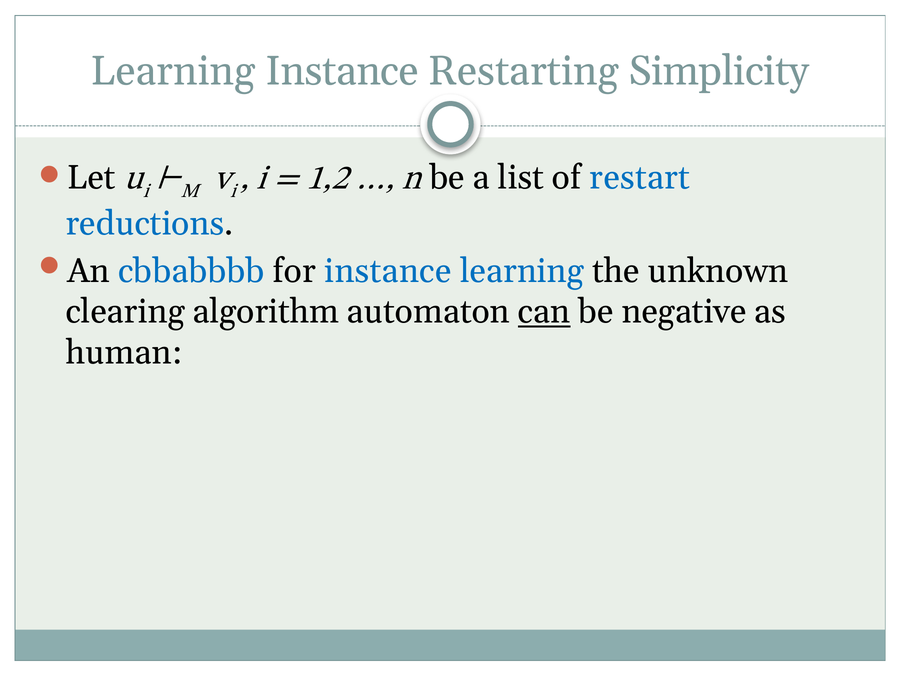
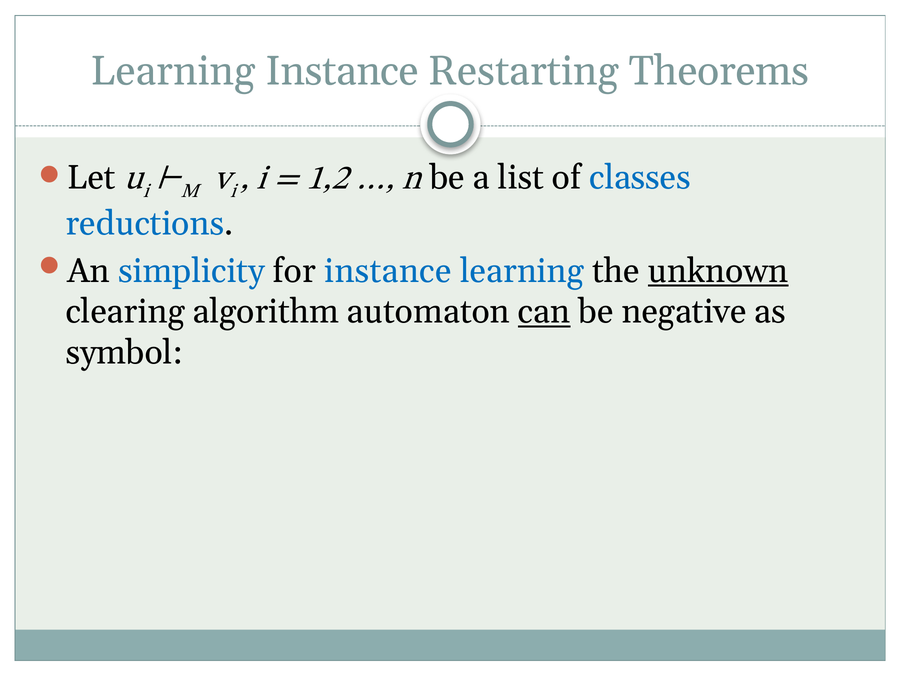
Simplicity: Simplicity -> Theorems
restart: restart -> classes
cbbabbbb: cbbabbbb -> simplicity
unknown underline: none -> present
human: human -> symbol
